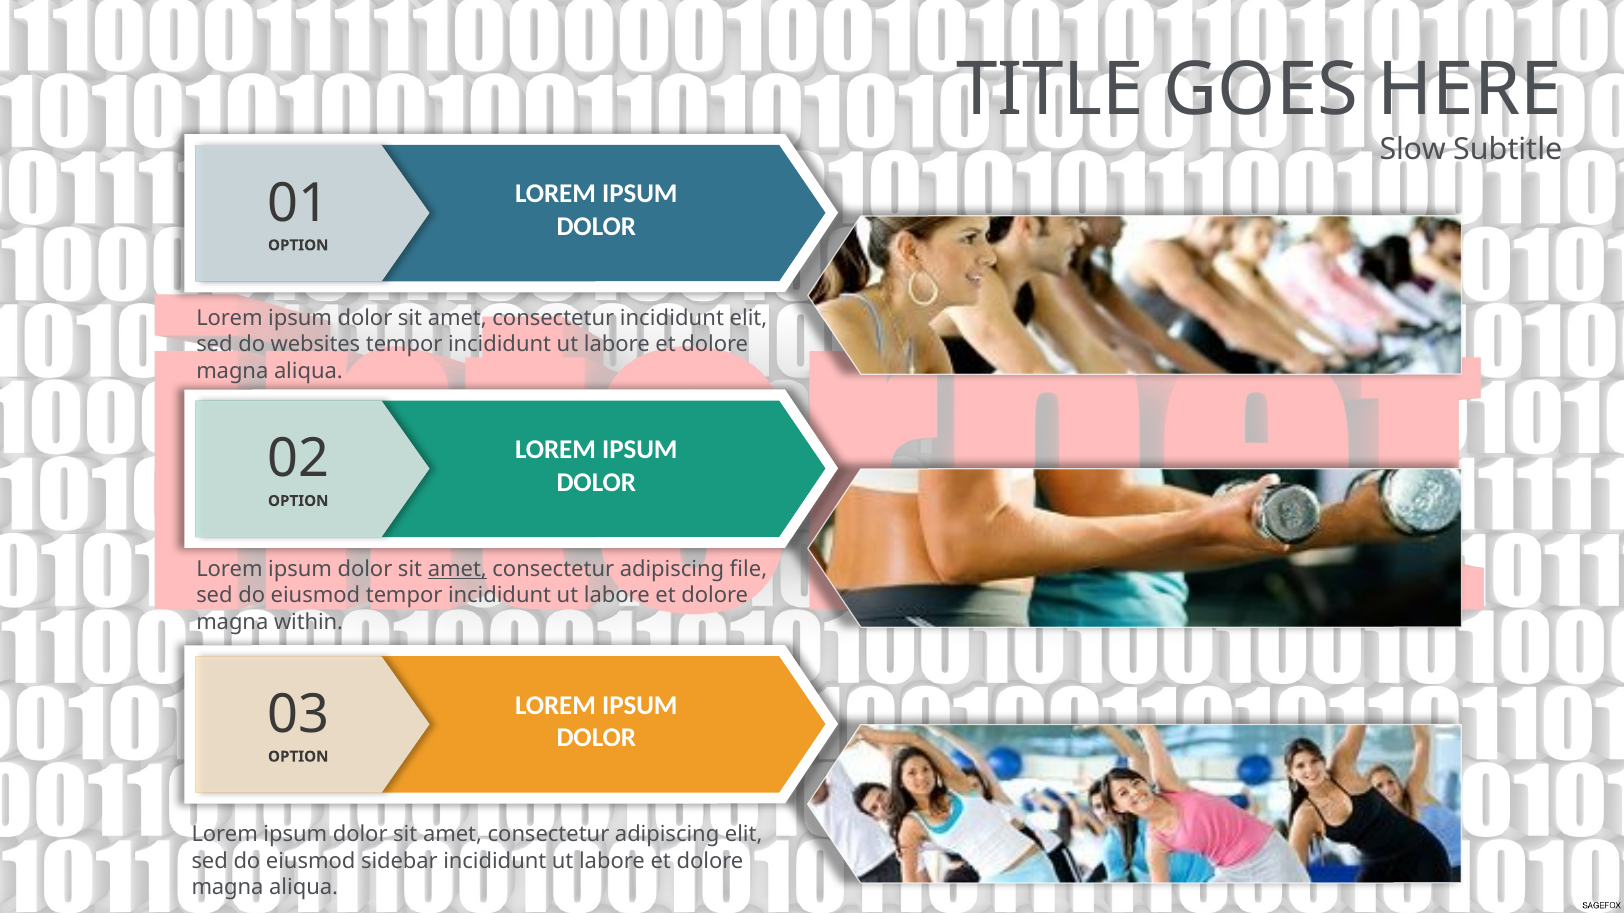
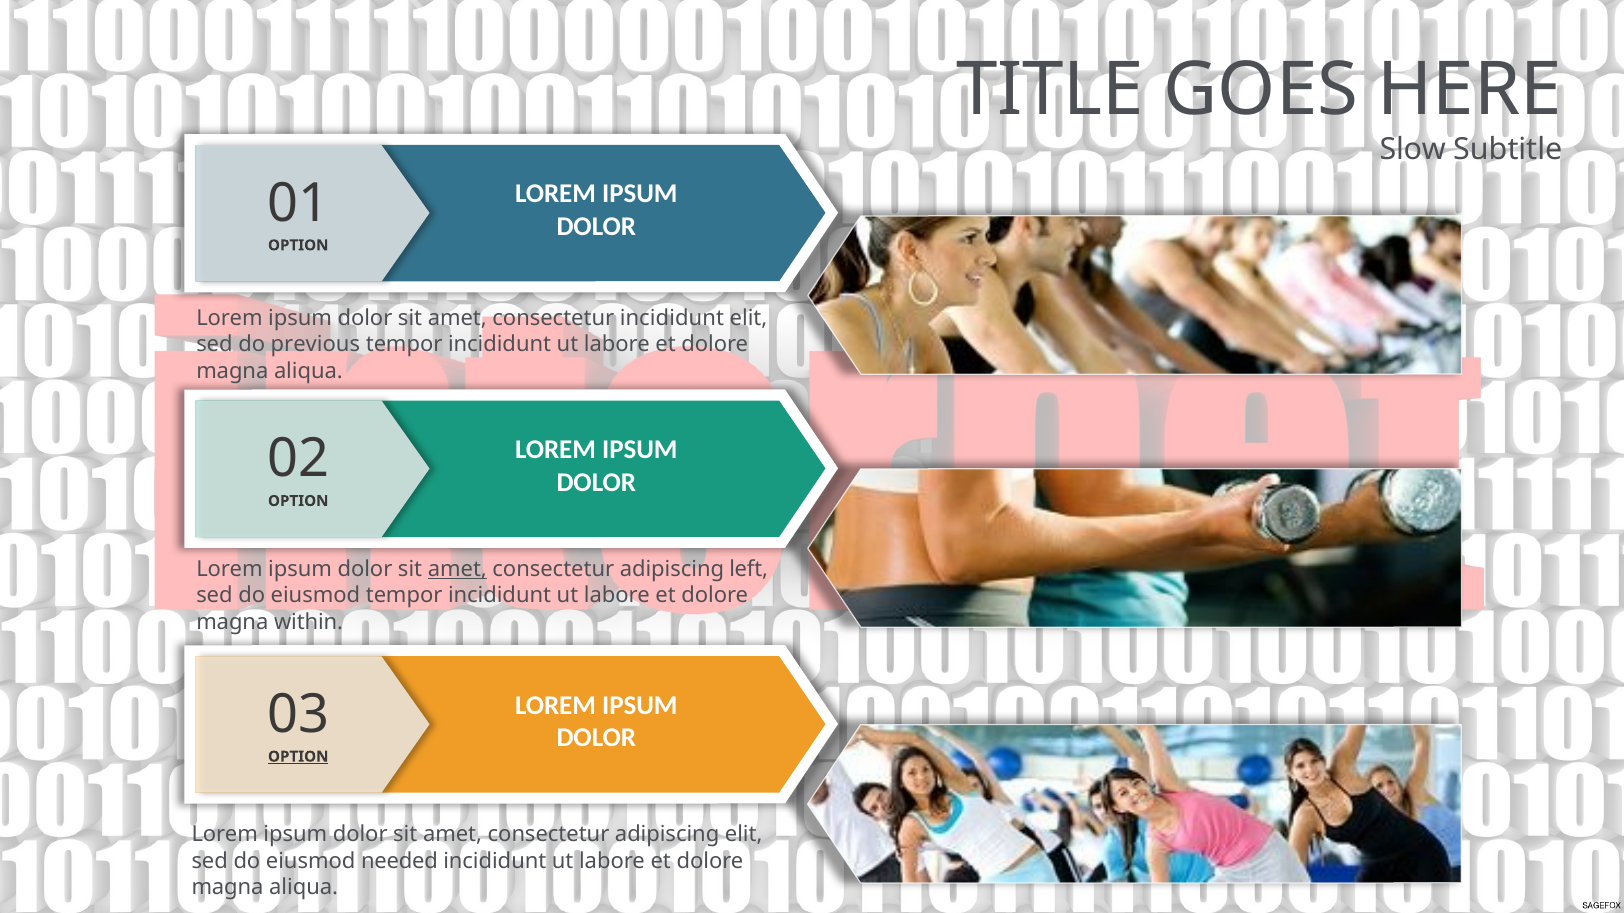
websites: websites -> previous
file: file -> left
OPTION at (298, 757) underline: none -> present
sidebar: sidebar -> needed
